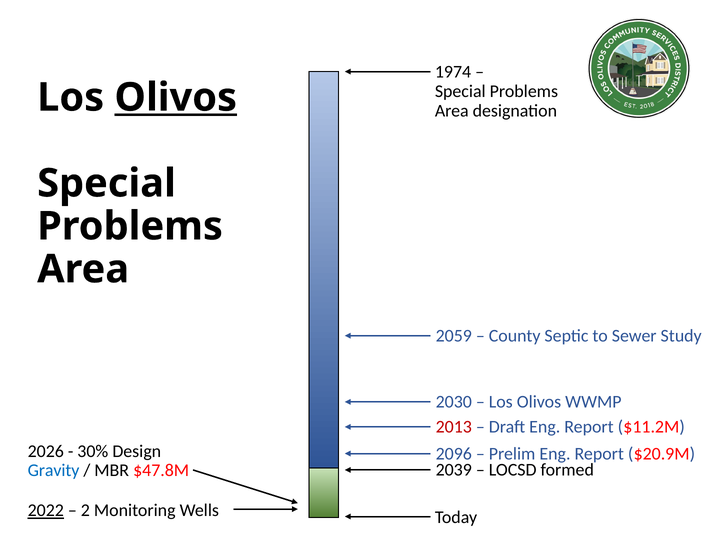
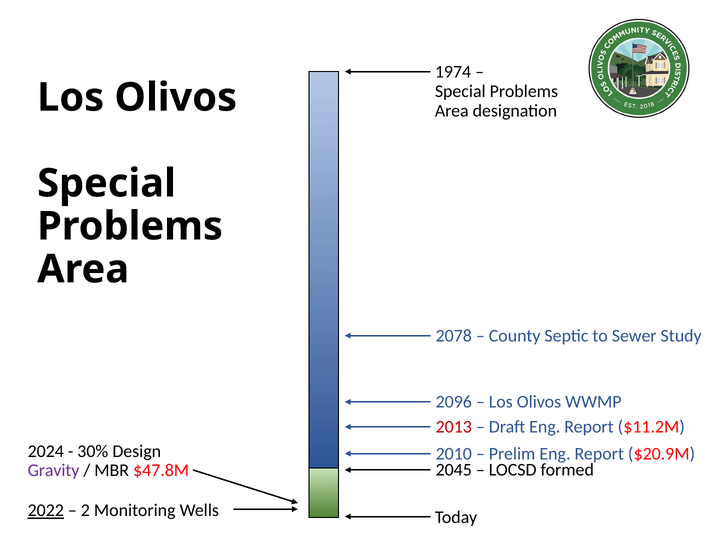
Olivos at (176, 98) underline: present -> none
2059: 2059 -> 2078
2030: 2030 -> 2096
2026: 2026 -> 2024
2096: 2096 -> 2010
2039: 2039 -> 2045
Gravity colour: blue -> purple
